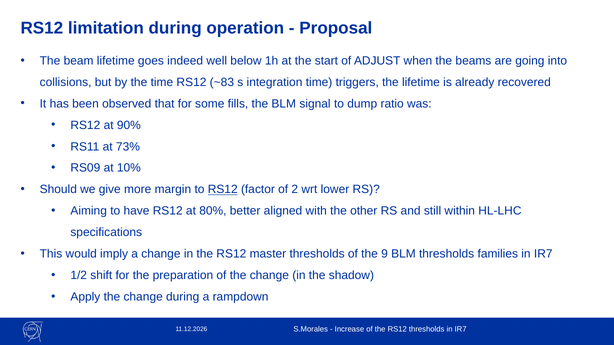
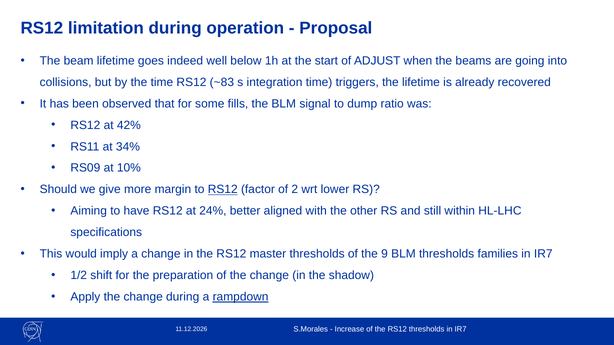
90%: 90% -> 42%
73%: 73% -> 34%
80%: 80% -> 24%
rampdown underline: none -> present
